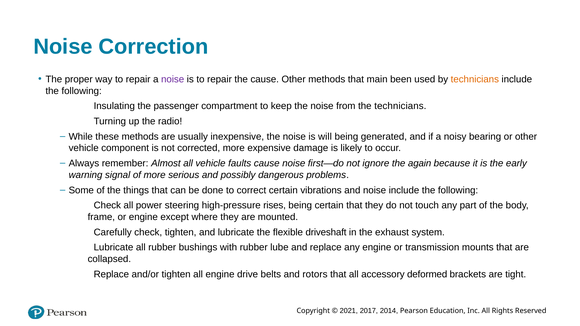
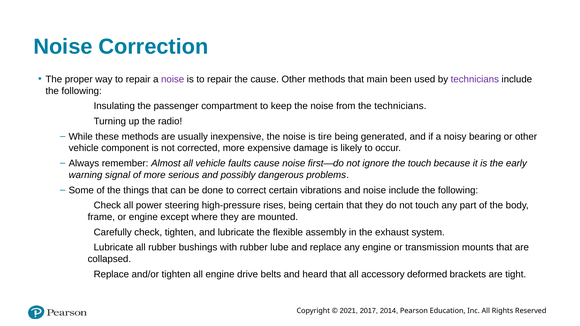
technicians at (475, 79) colour: orange -> purple
will: will -> tire
the again: again -> touch
driveshaft: driveshaft -> assembly
rotors: rotors -> heard
